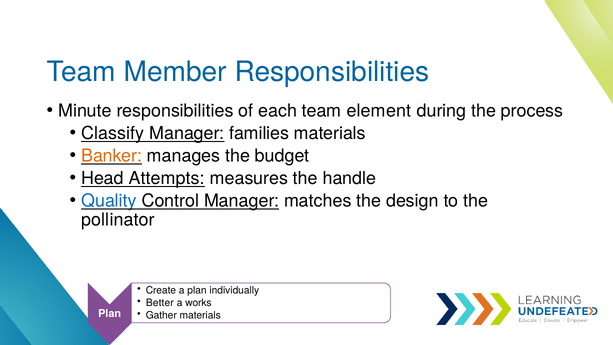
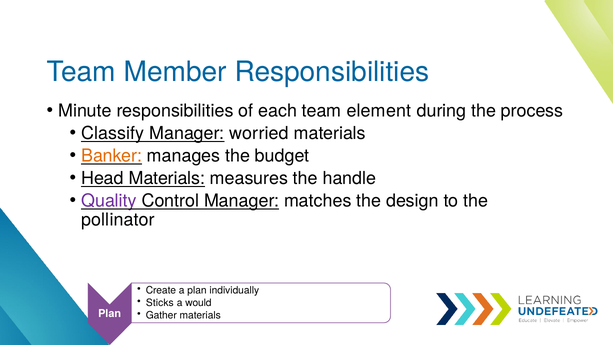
families: families -> worried
Head Attempts: Attempts -> Materials
Quality colour: blue -> purple
Better: Better -> Sticks
works: works -> would
